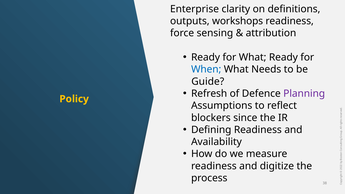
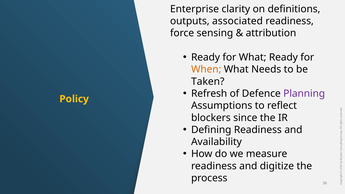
workshops: workshops -> associated
When colour: blue -> orange
Guide: Guide -> Taken
